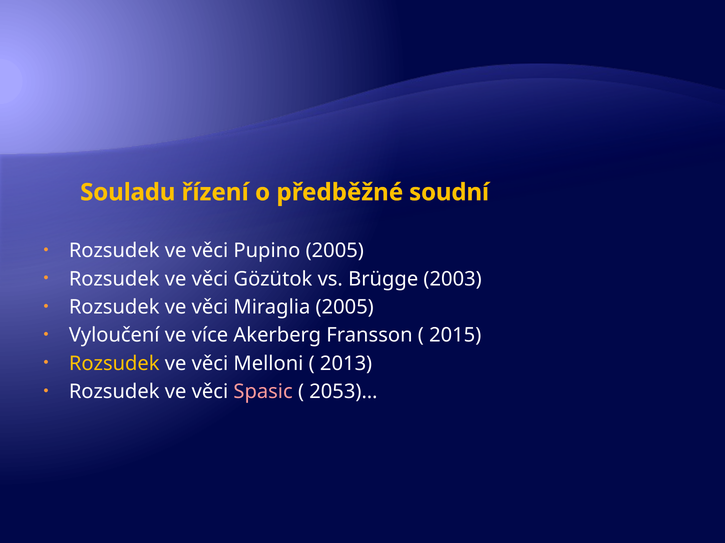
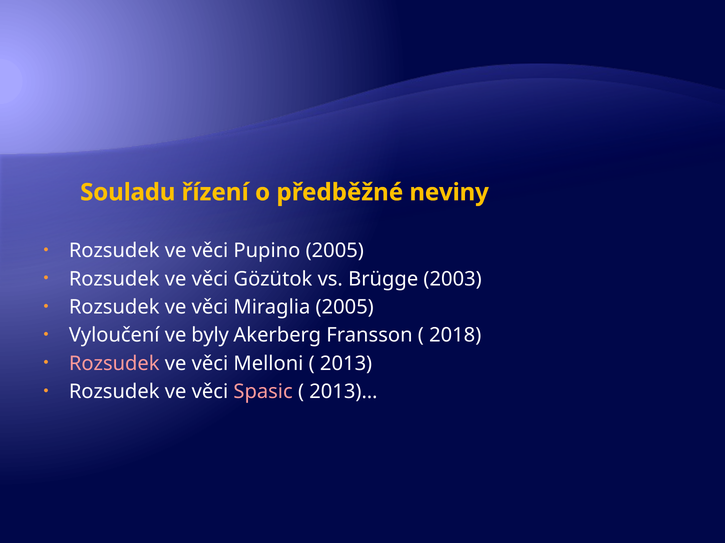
soudní: soudní -> neviny
více: více -> byly
2015: 2015 -> 2018
Rozsudek at (114, 364) colour: yellow -> pink
2053)…: 2053)… -> 2013)…
